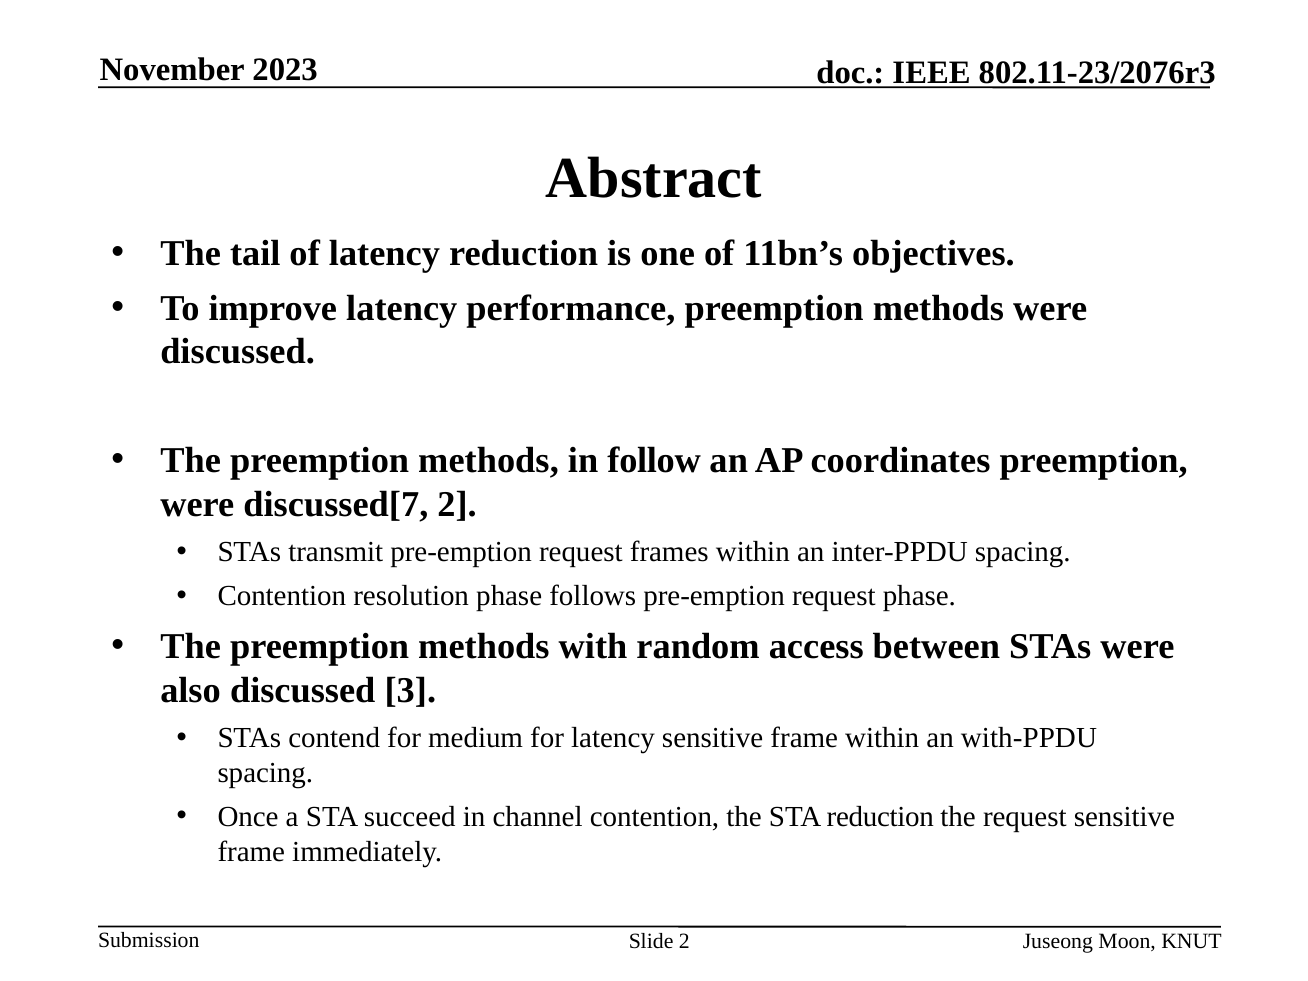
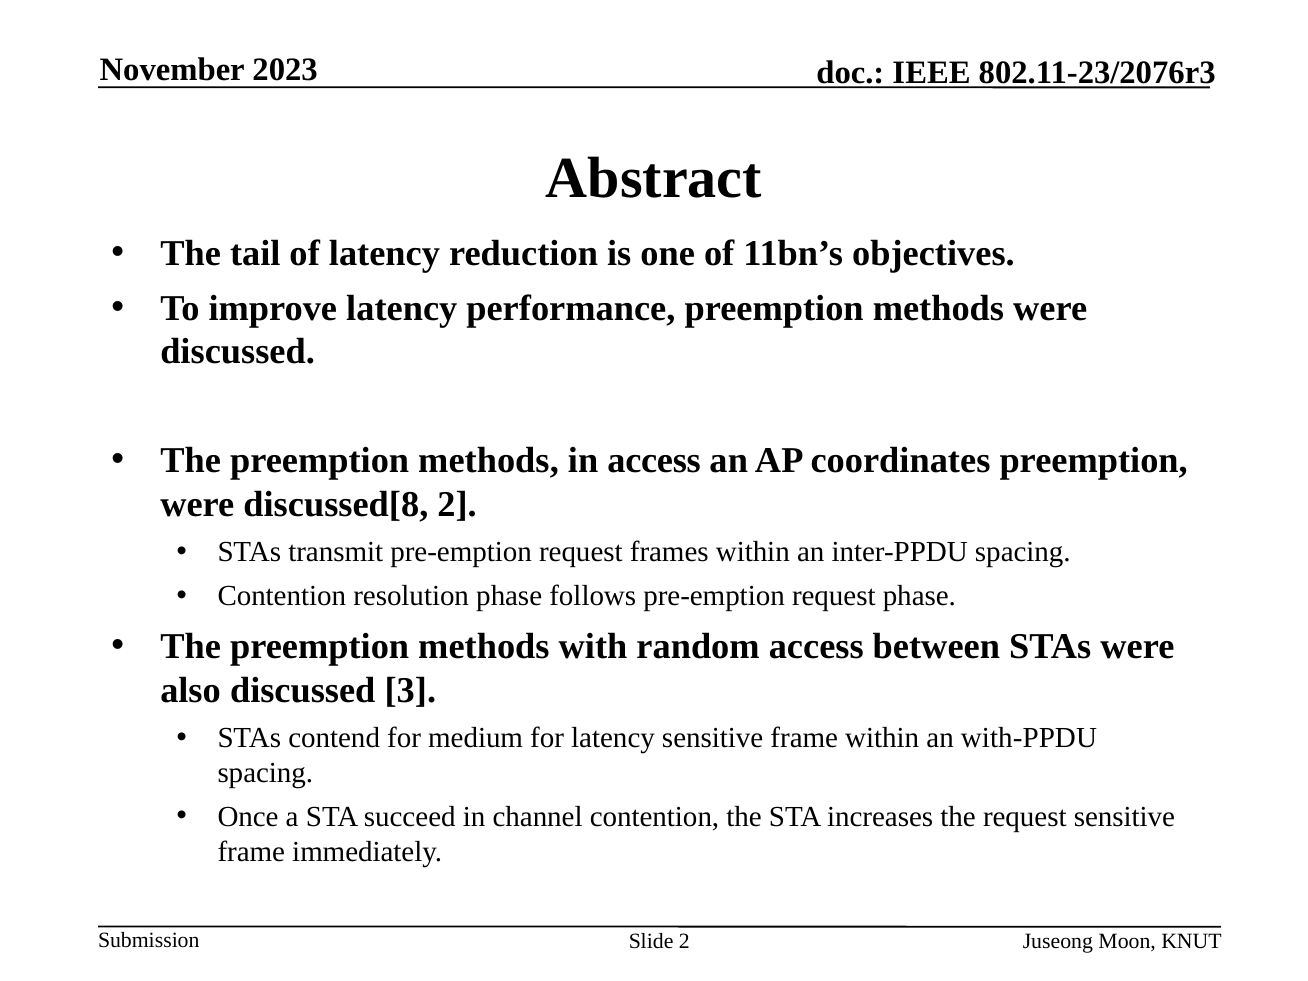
in follow: follow -> access
discussed[7: discussed[7 -> discussed[8
STA reduction: reduction -> increases
